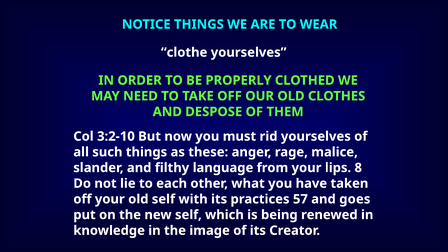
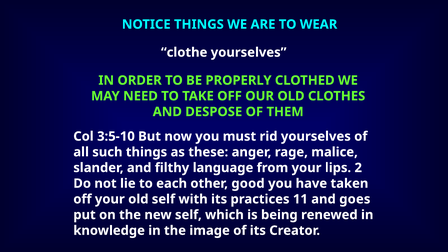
3:2-10: 3:2-10 -> 3:5-10
8: 8 -> 2
what: what -> good
57: 57 -> 11
